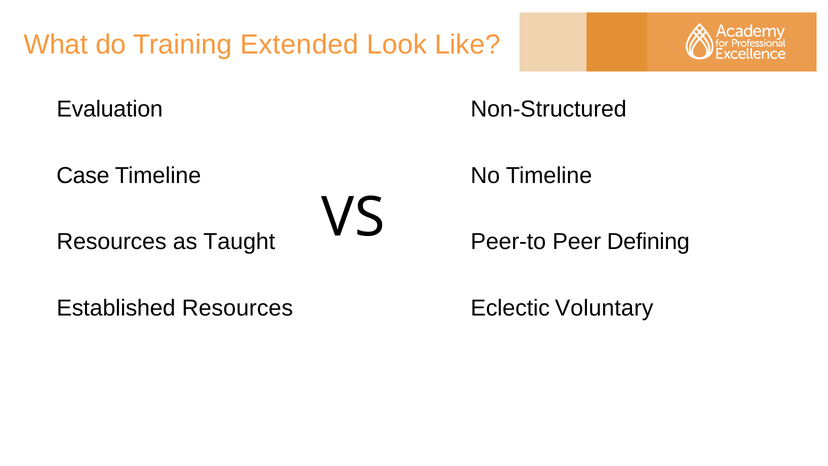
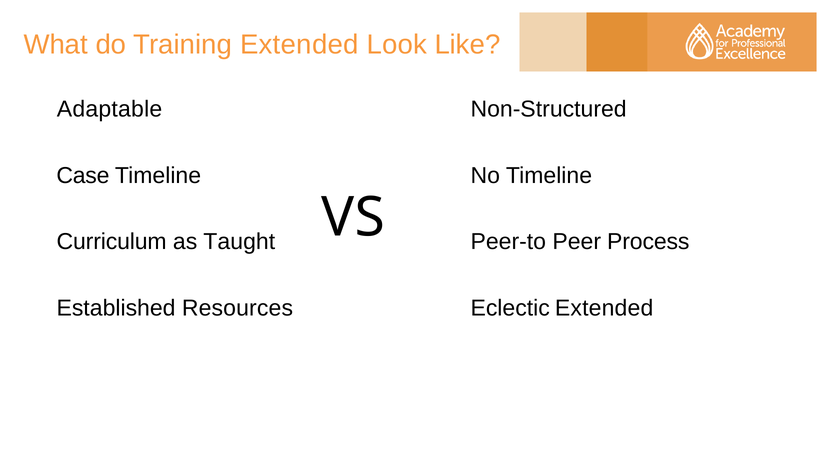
Evaluation: Evaluation -> Adaptable
Resources at (112, 242): Resources -> Curriculum
Defining: Defining -> Process
Eclectic Voluntary: Voluntary -> Extended
